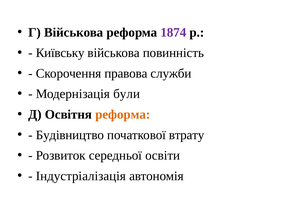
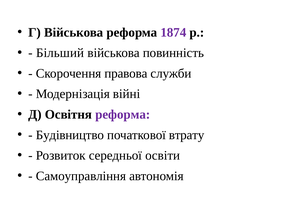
Київську: Київську -> Більший
були: були -> війні
реформа at (123, 114) colour: orange -> purple
Індустріалізація: Індустріалізація -> Самоуправління
